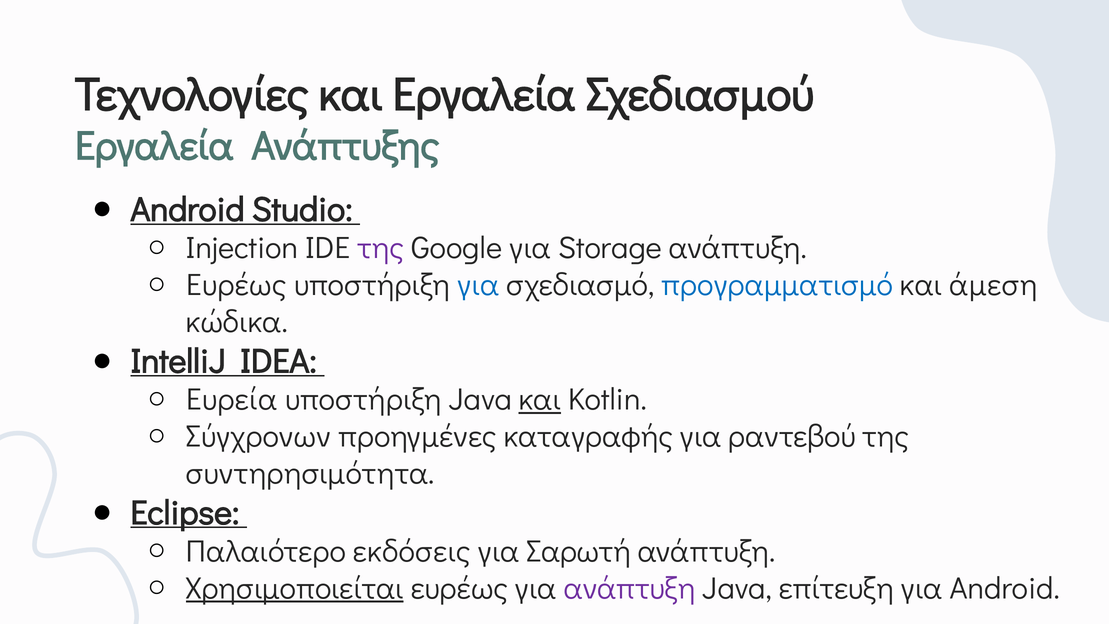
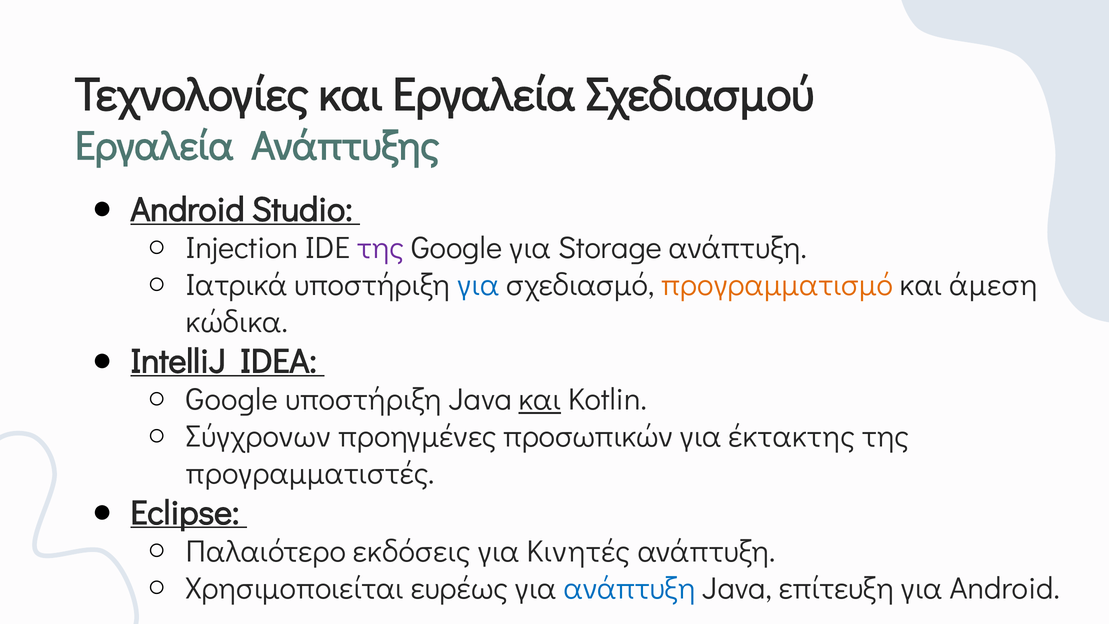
Ευρέως at (236, 285): Ευρέως -> Ιατρικά
προγραμματισμό colour: blue -> orange
Ευρεία at (232, 400): Ευρεία -> Google
καταγραφής: καταγραφής -> προσωπικών
ραντεβού: ραντεβού -> έκτακτης
συντηρησιμότητα: συντηρησιμότητα -> προγραμματιστές
Σαρωτή: Σαρωτή -> Κινητές
Χρησιμοποιείται underline: present -> none
ανάπτυξη at (630, 588) colour: purple -> blue
